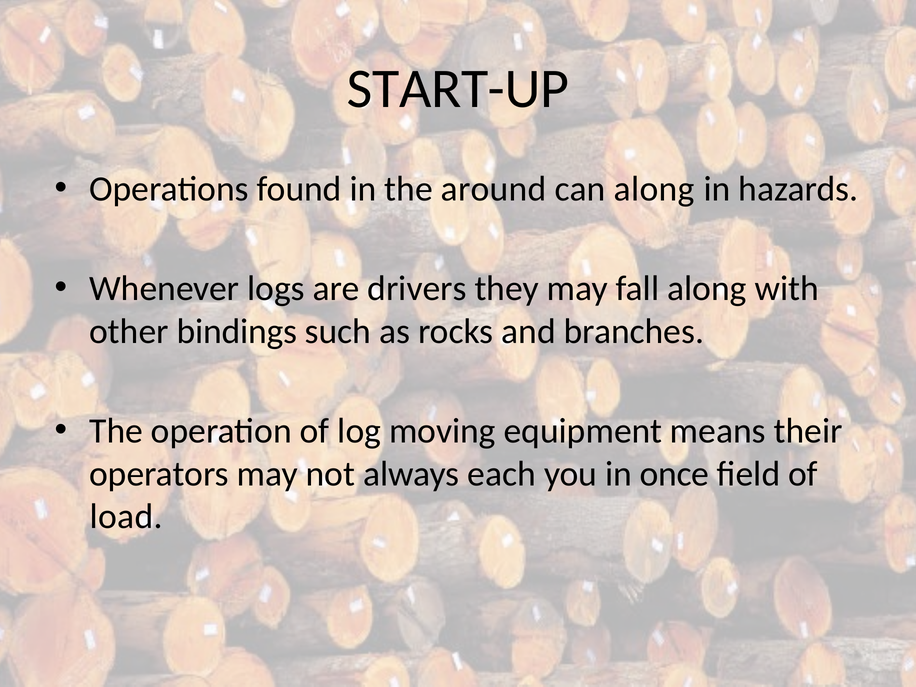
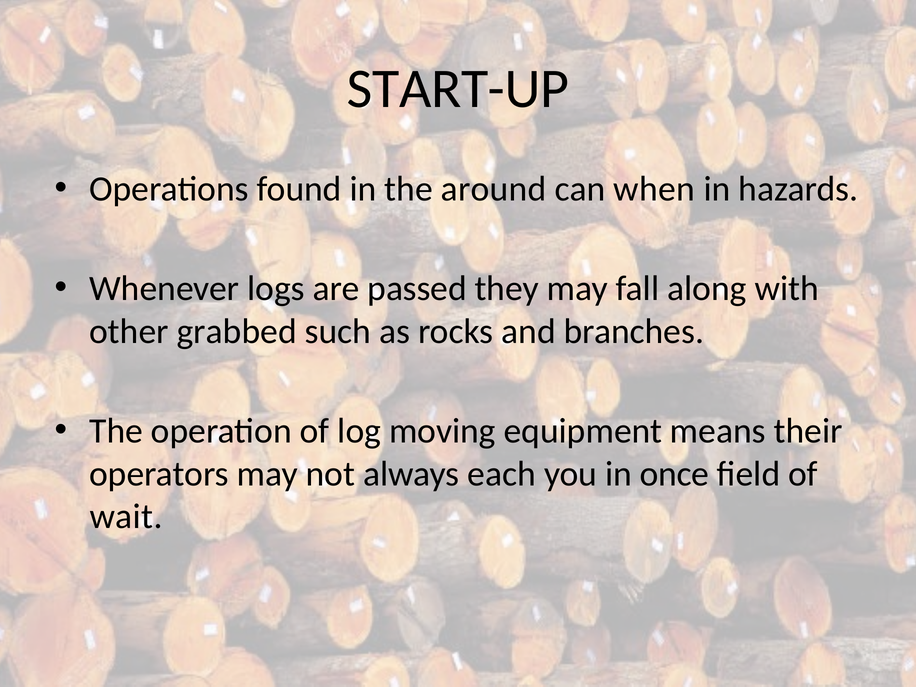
can along: along -> when
drivers: drivers -> passed
bindings: bindings -> grabbed
load: load -> wait
